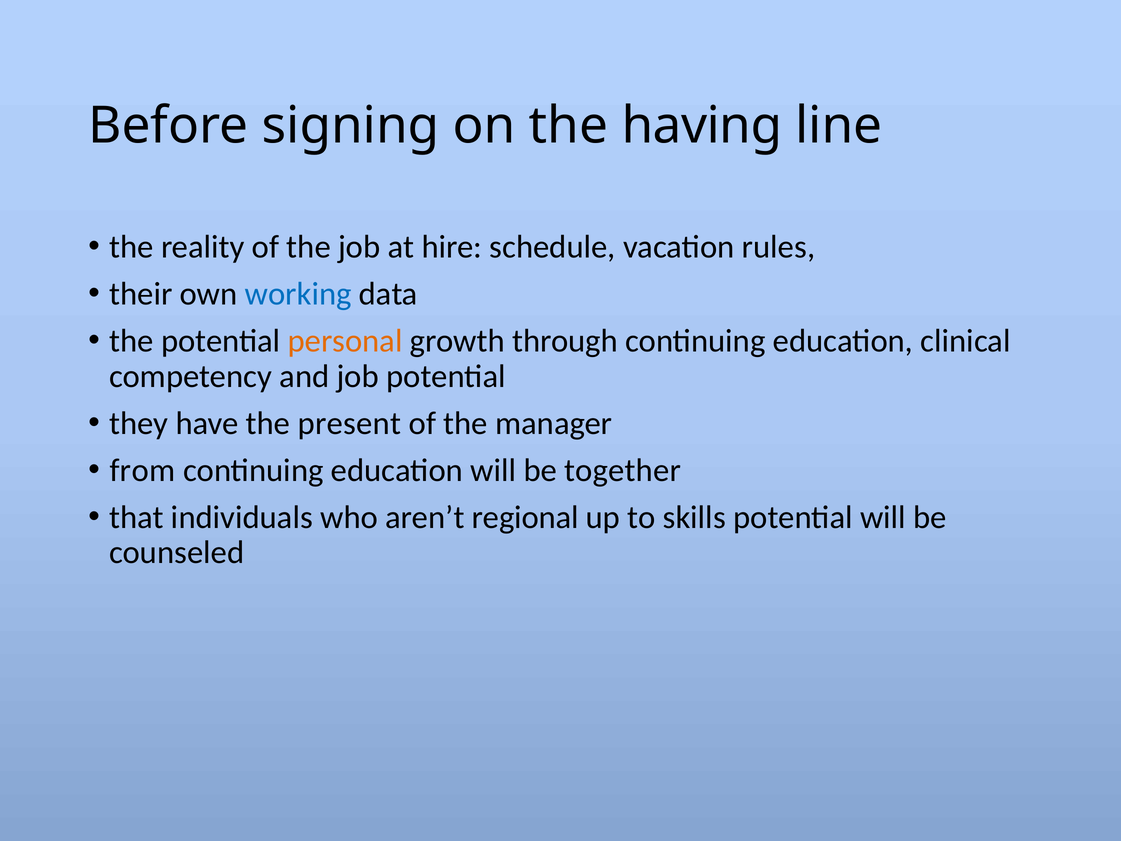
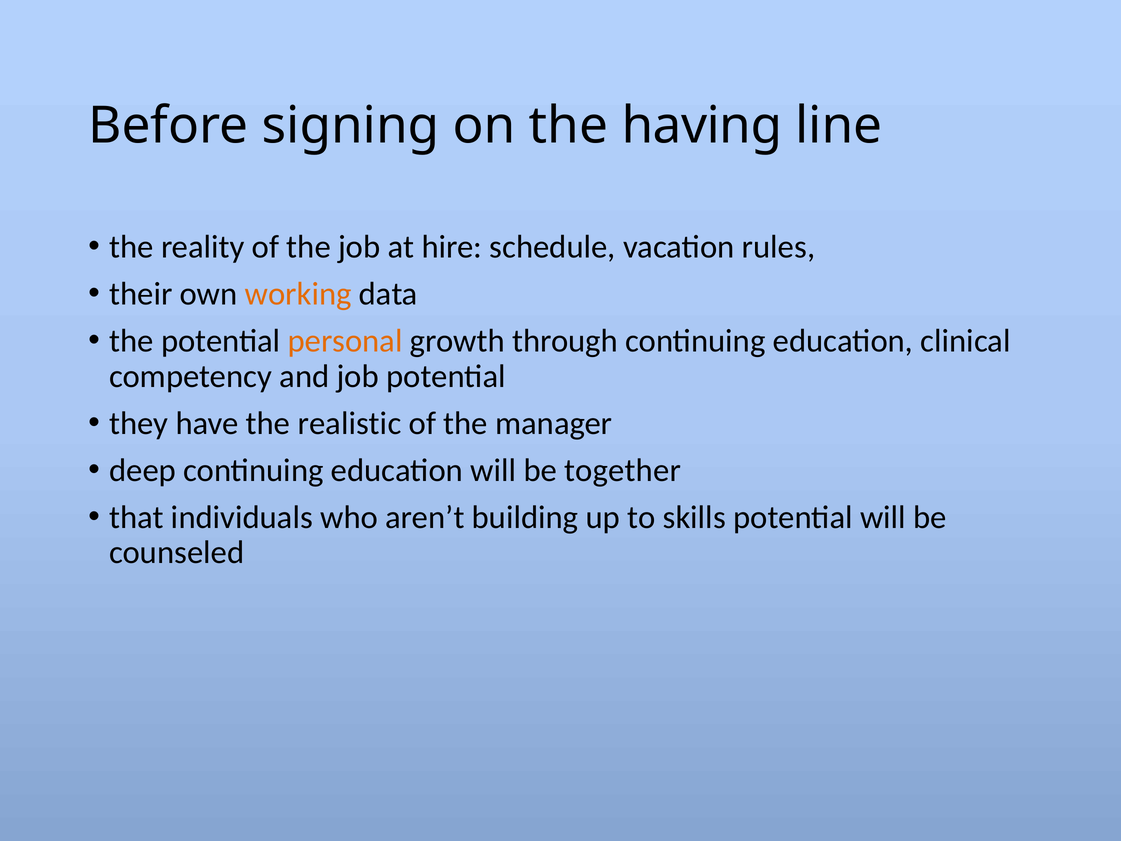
working colour: blue -> orange
present: present -> realistic
from: from -> deep
regional: regional -> building
